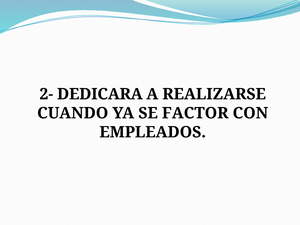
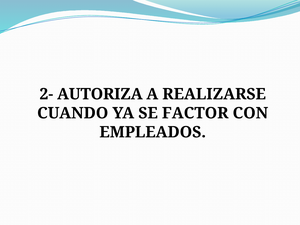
DEDICARA: DEDICARA -> AUTORIZA
